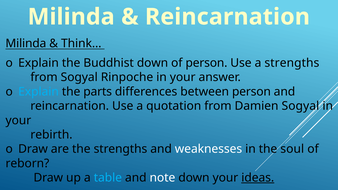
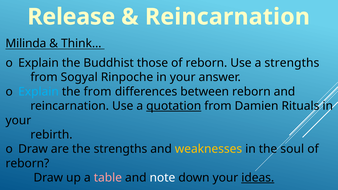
Milinda at (71, 17): Milinda -> Release
Buddhist down: down -> those
person at (206, 63): person -> reborn
the parts: parts -> from
between person: person -> reborn
quotation underline: none -> present
Damien Sogyal: Sogyal -> Rituals
weaknesses colour: white -> yellow
table colour: light blue -> pink
